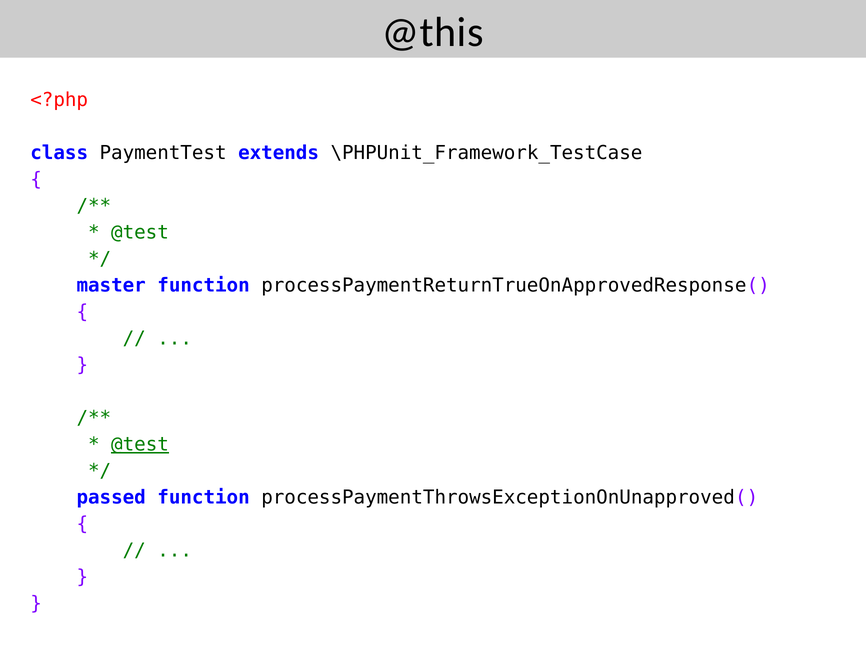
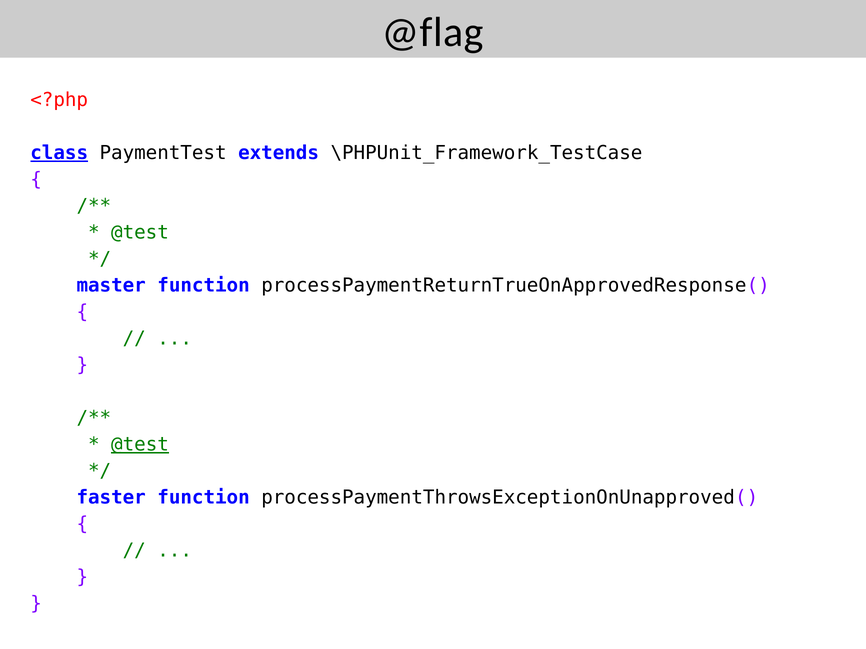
@this: @this -> @flag
class underline: none -> present
passed: passed -> faster
